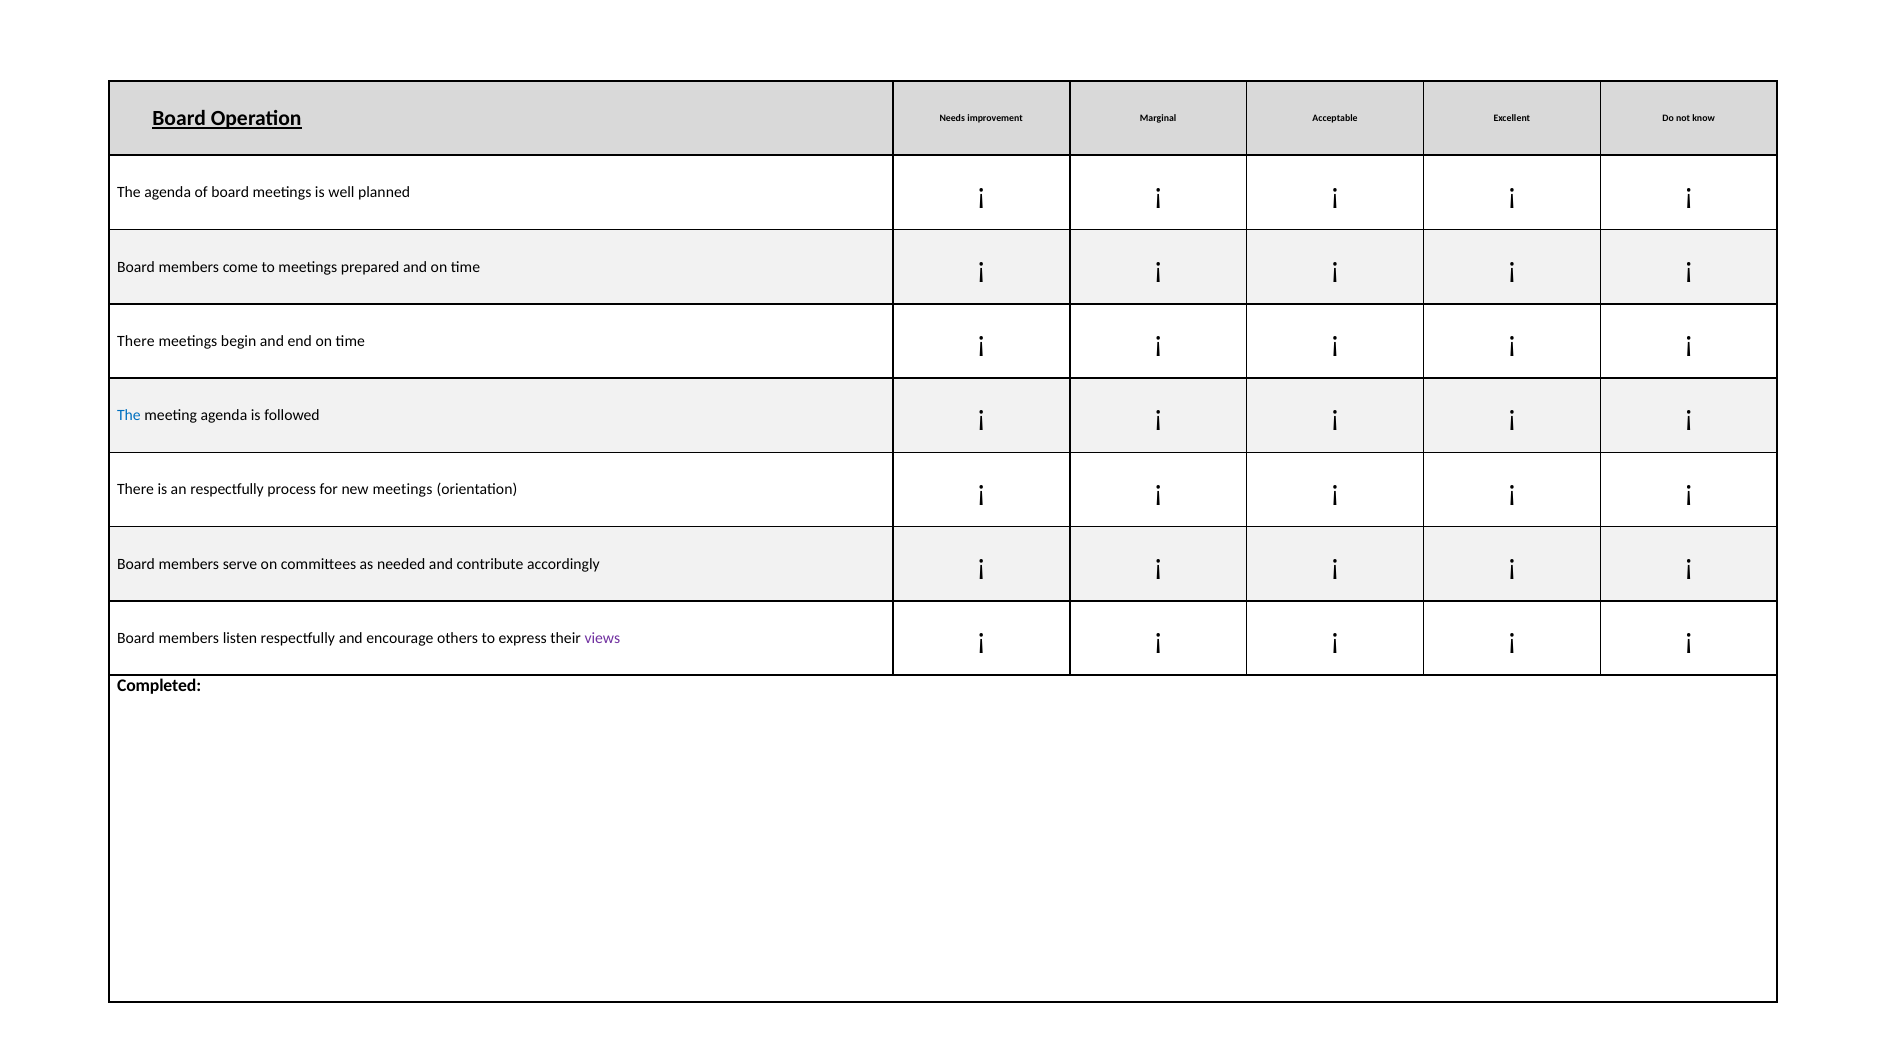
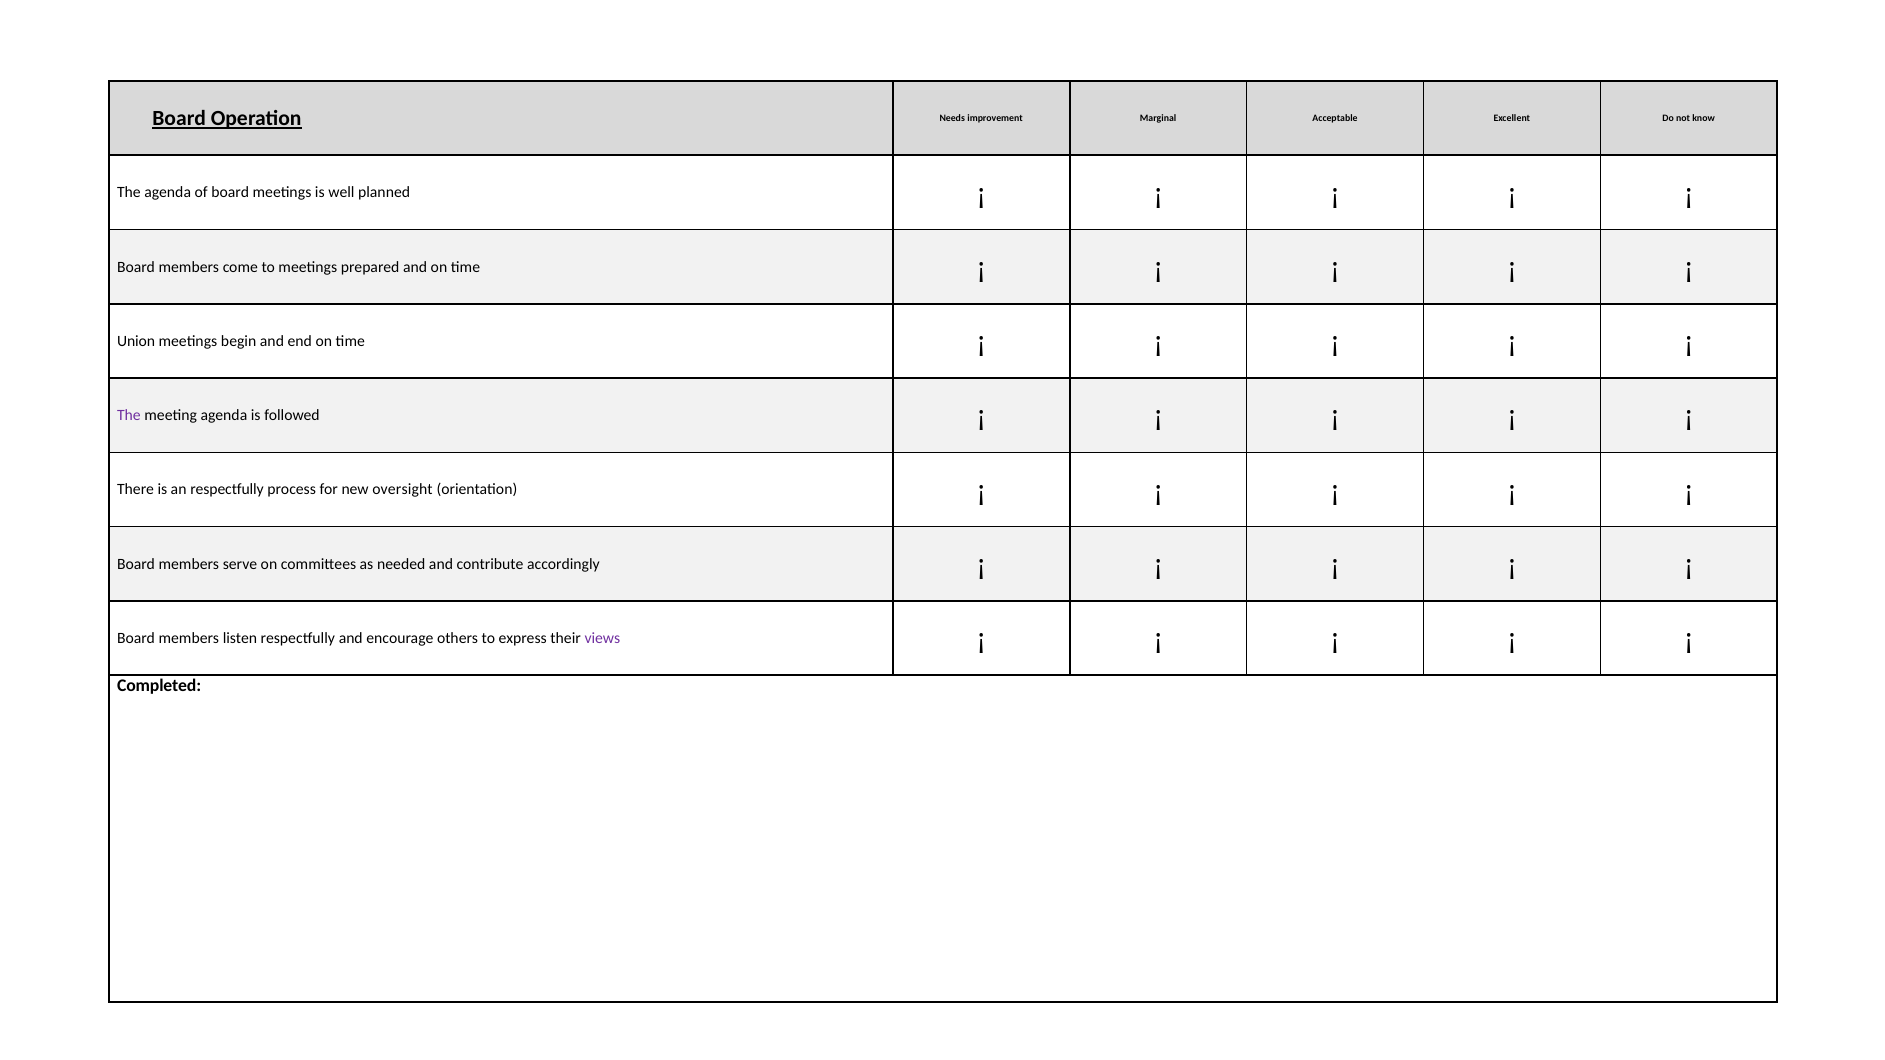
There at (136, 341): There -> Union
The at (129, 416) colour: blue -> purple
new meetings: meetings -> oversight
